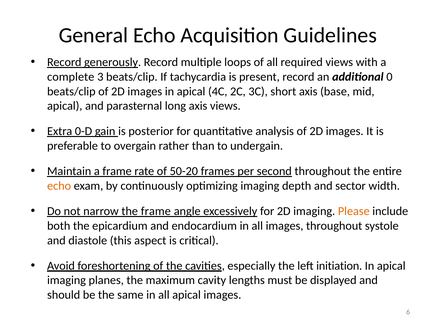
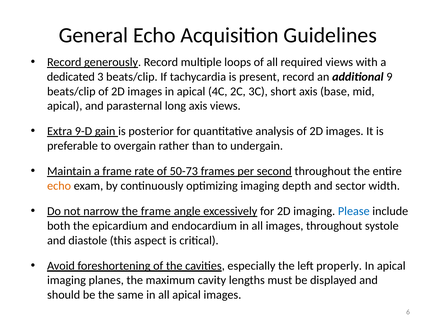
complete: complete -> dedicated
0: 0 -> 9
0-D: 0-D -> 9-D
50-20: 50-20 -> 50-73
Please colour: orange -> blue
initiation: initiation -> properly
